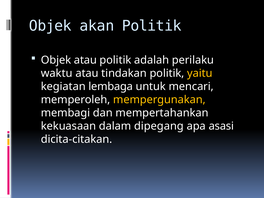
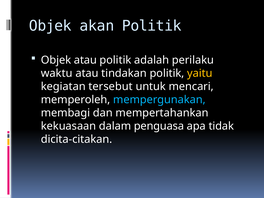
lembaga: lembaga -> tersebut
mempergunakan colour: yellow -> light blue
dipegang: dipegang -> penguasa
asasi: asasi -> tidak
